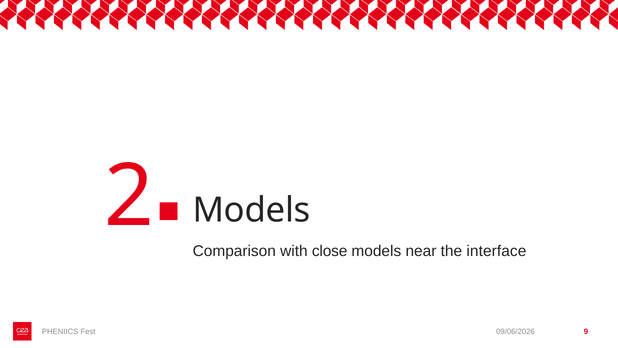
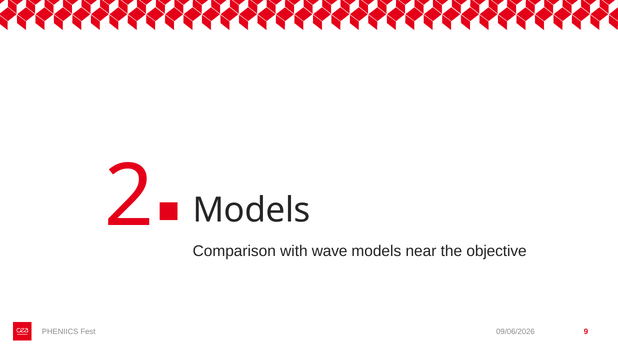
close: close -> wave
interface: interface -> objective
